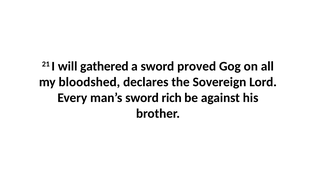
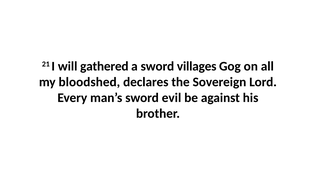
proved: proved -> villages
rich: rich -> evil
